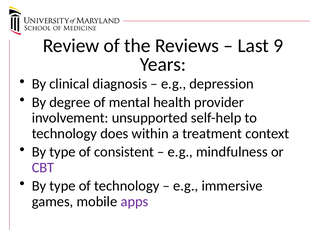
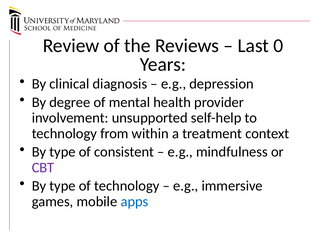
9: 9 -> 0
does: does -> from
apps colour: purple -> blue
